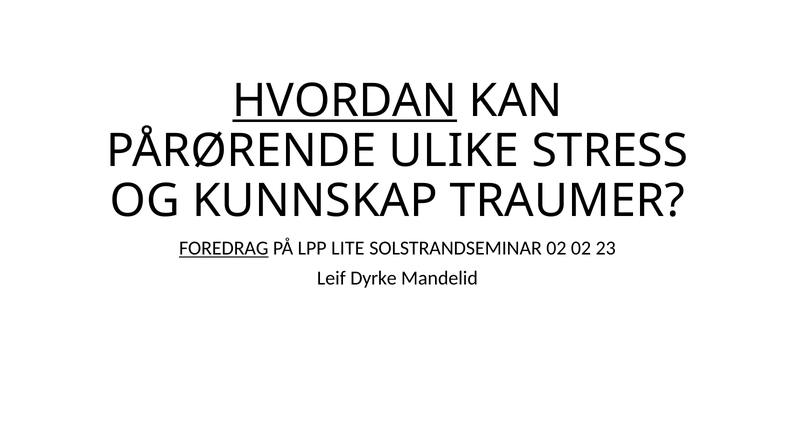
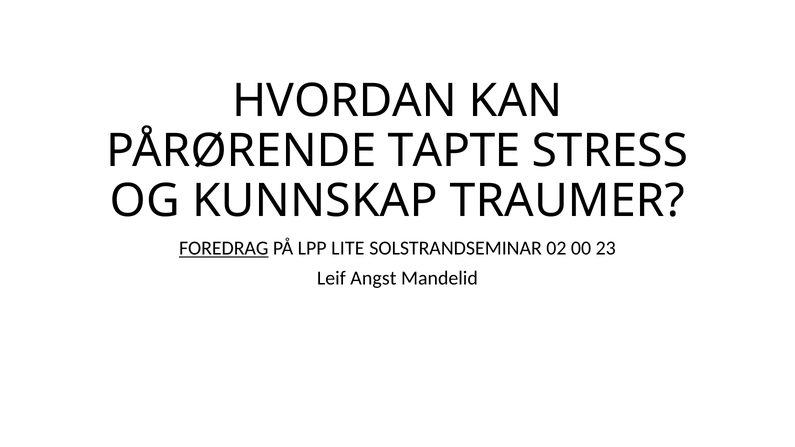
HVORDAN underline: present -> none
ULIKE: ULIKE -> TAPTE
02 02: 02 -> 00
Dyrke: Dyrke -> Angst
